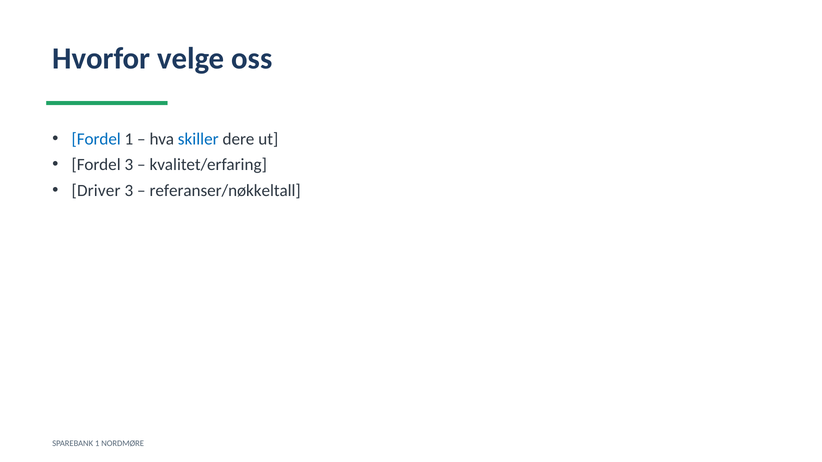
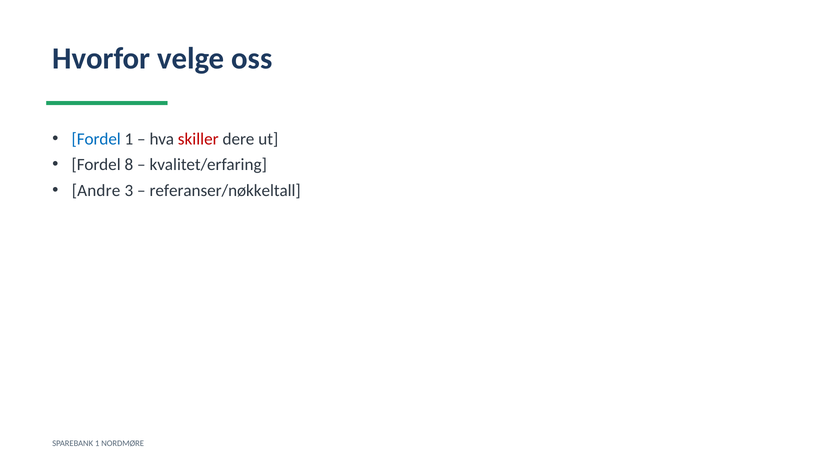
skiller colour: blue -> red
Fordel 3: 3 -> 8
Driver: Driver -> Andre
